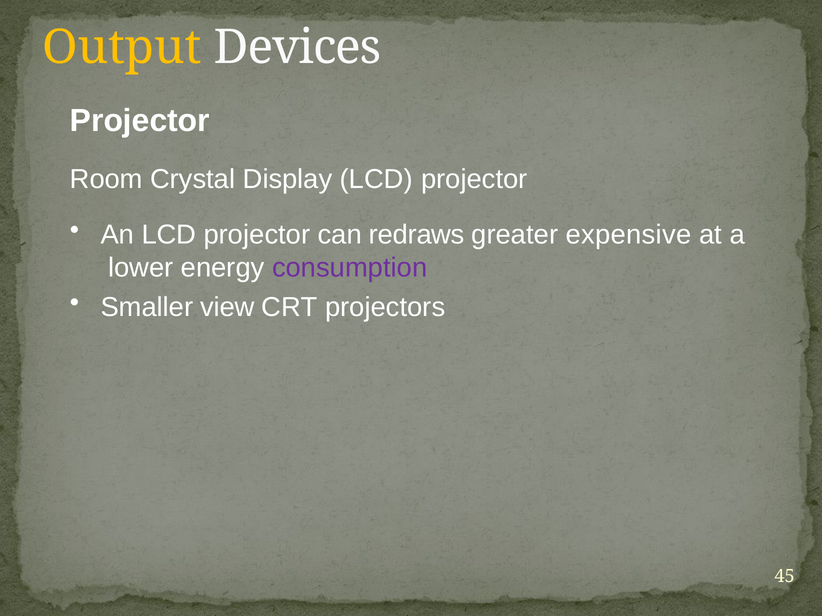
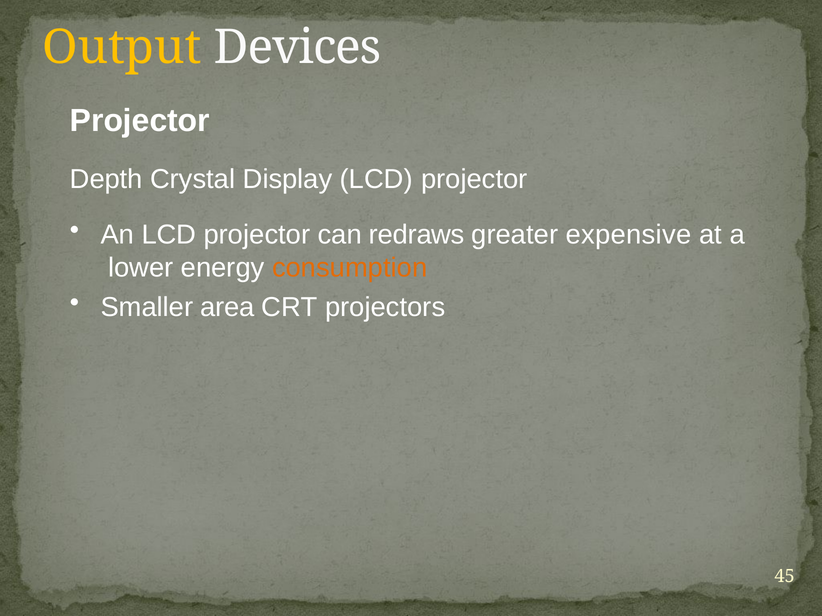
Room: Room -> Depth
consumption colour: purple -> orange
view: view -> area
